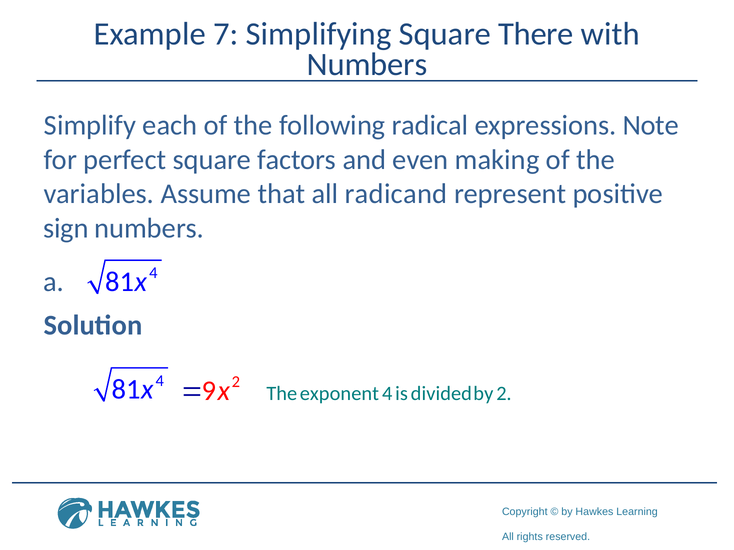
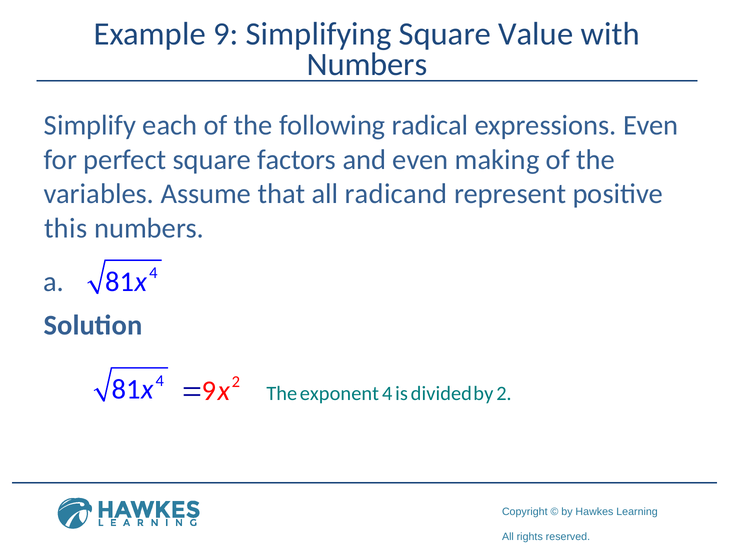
7: 7 -> 9
There: There -> Value
expressions Note: Note -> Even
sign: sign -> this
